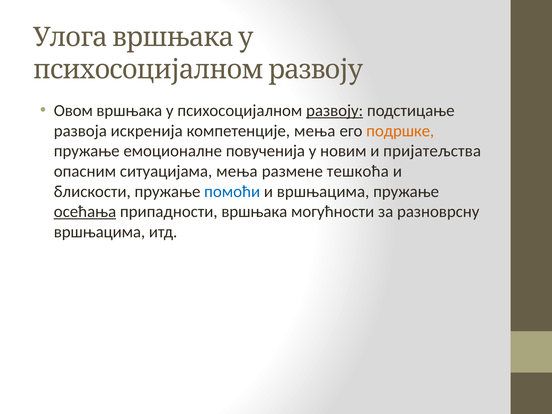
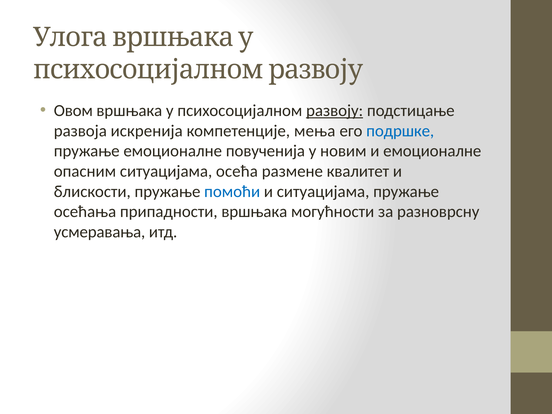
подршке colour: orange -> blue
и пријатељства: пријатељства -> емоционалне
ситуацијама мења: мења -> осећа
тешкоћа: тешкоћа -> квалитет
и вршњацима: вршњацима -> ситуацијама
осећања underline: present -> none
вршњацима at (100, 232): вршњацима -> усмеравања
